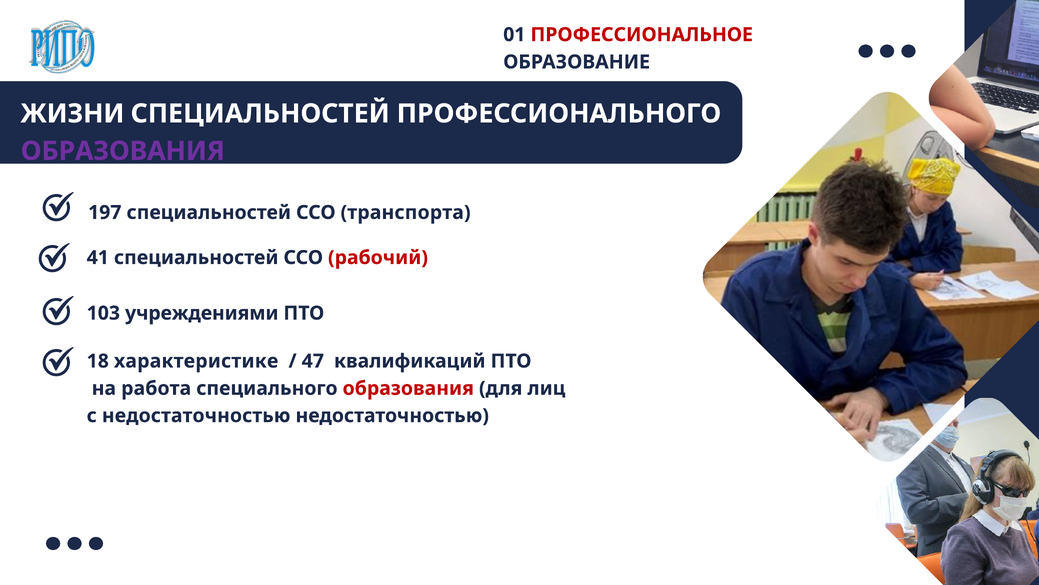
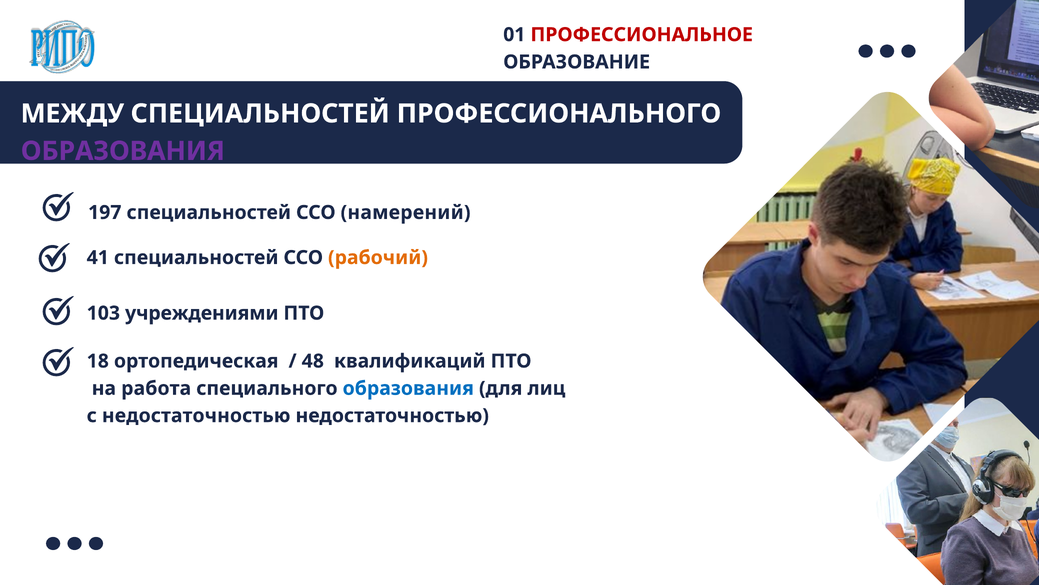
ЖИЗНИ: ЖИЗНИ -> МЕЖДУ
транспорта: транспорта -> намерений
рабочий colour: red -> orange
характеристике: характеристике -> ортопедическая
47: 47 -> 48
образования at (408, 388) colour: red -> blue
